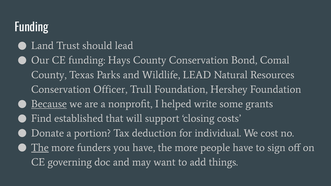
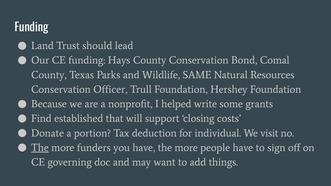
Wildlife LEAD: LEAD -> SAME
Because underline: present -> none
cost: cost -> visit
